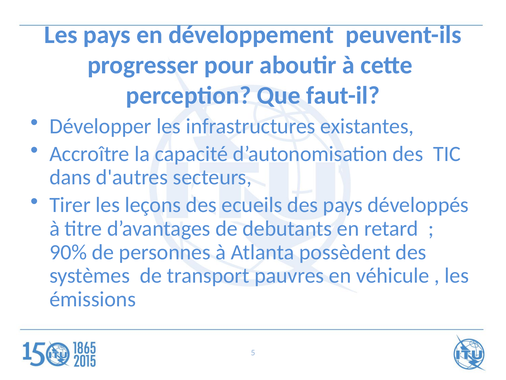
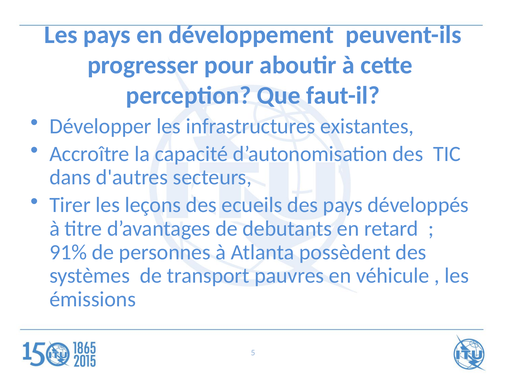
90%: 90% -> 91%
